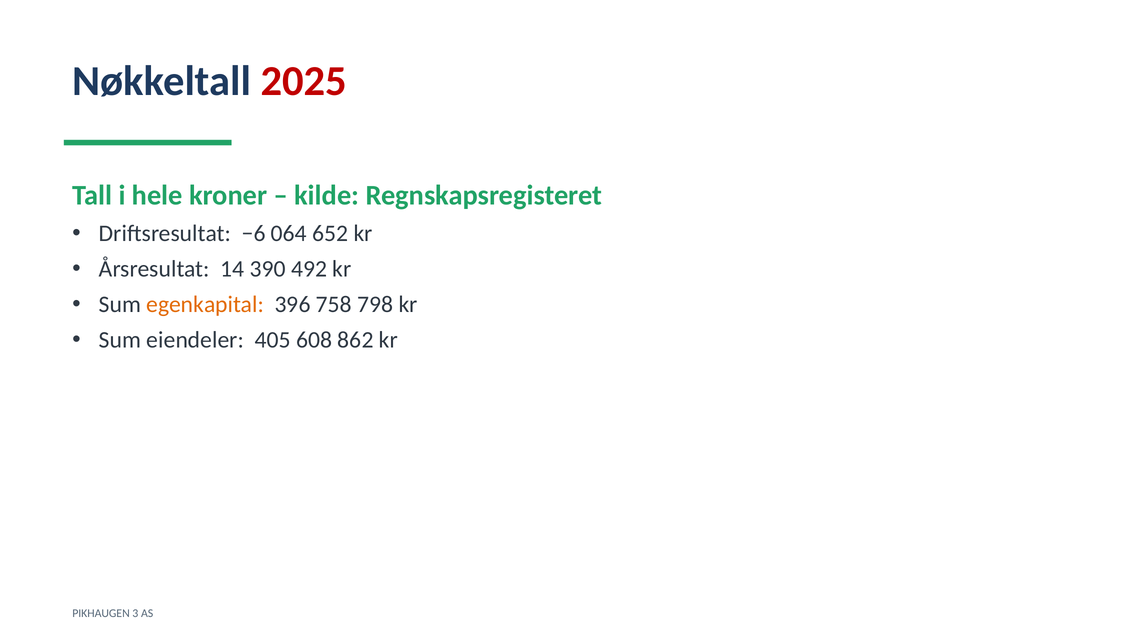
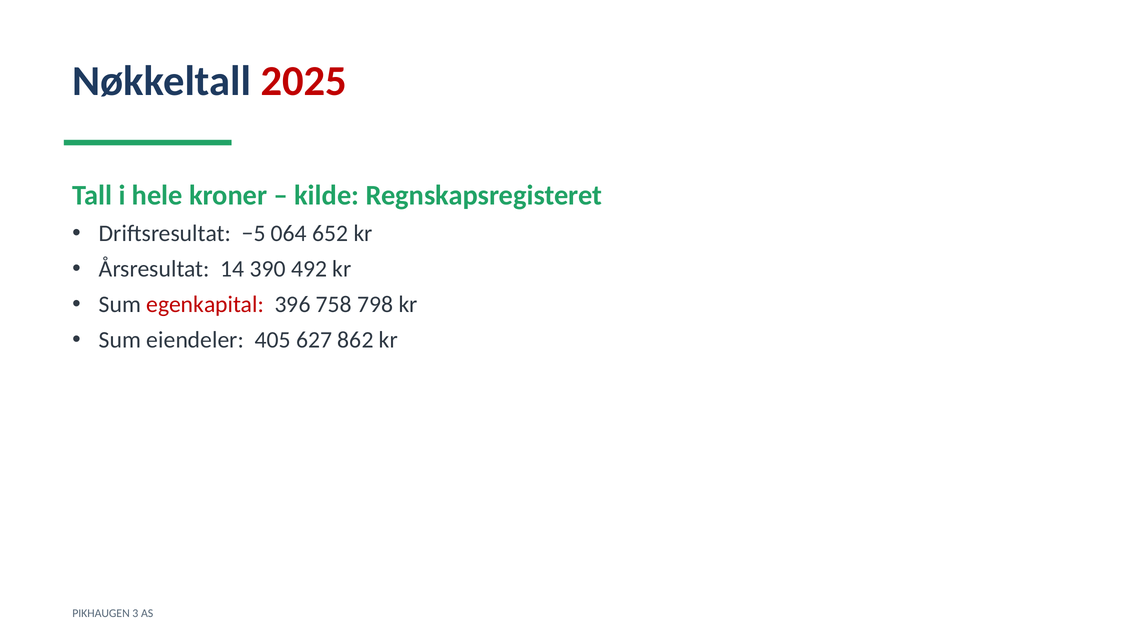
−6: −6 -> −5
egenkapital colour: orange -> red
608: 608 -> 627
